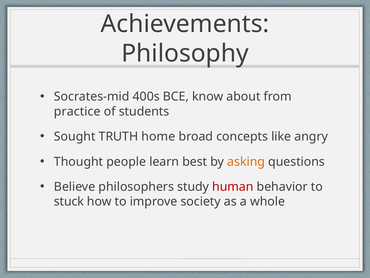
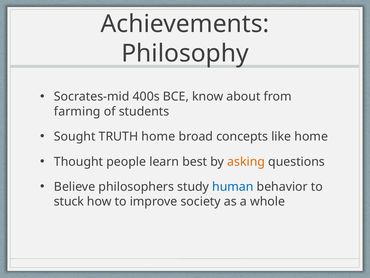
practice: practice -> farming
like angry: angry -> home
human colour: red -> blue
